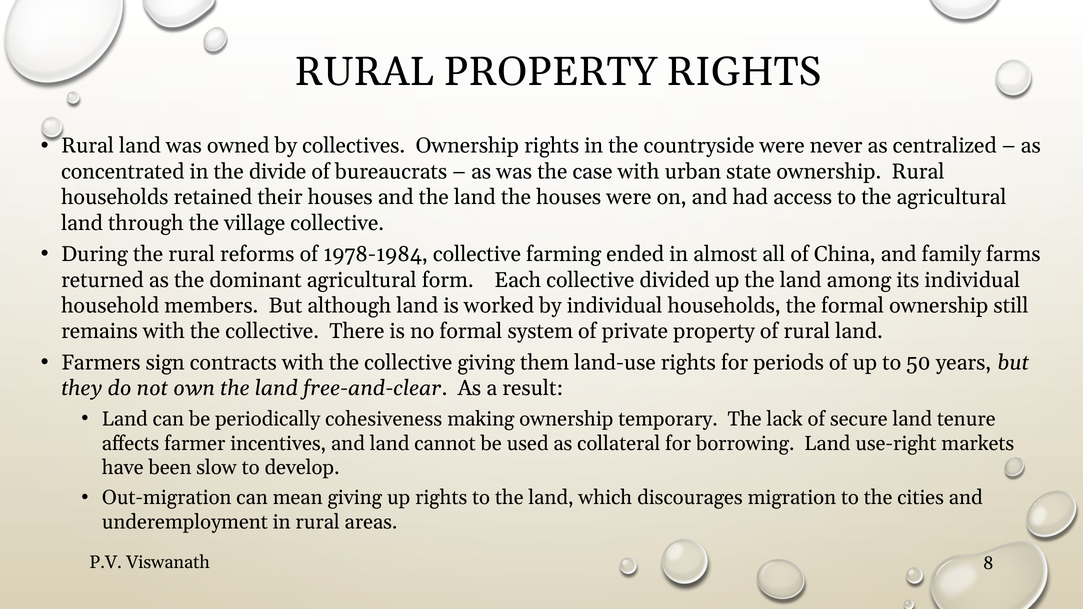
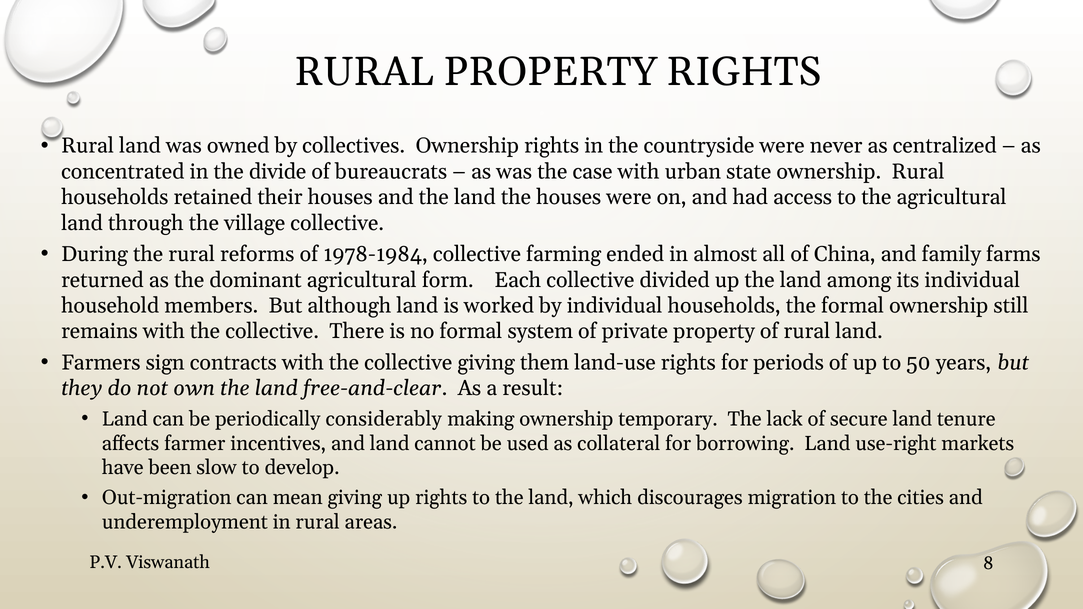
cohesiveness: cohesiveness -> considerably
